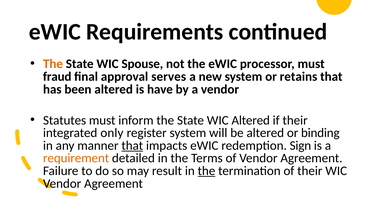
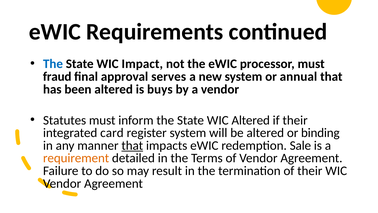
The at (53, 64) colour: orange -> blue
Spouse: Spouse -> Impact
retains: retains -> annual
have: have -> buys
only: only -> card
Sign: Sign -> Sale
the at (206, 171) underline: present -> none
